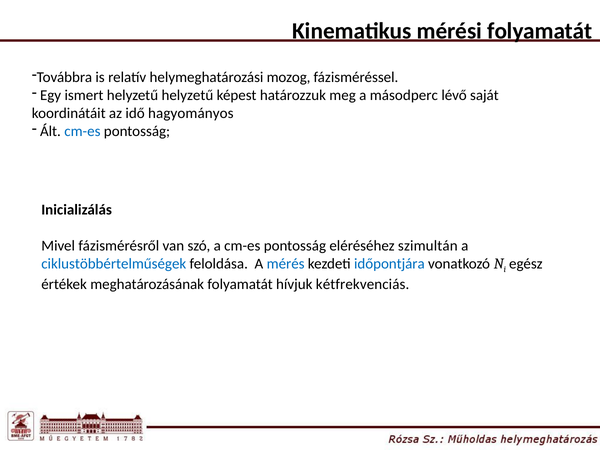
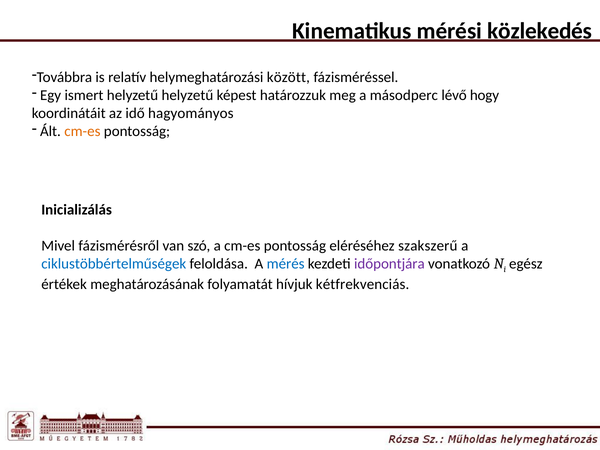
mérési folyamatát: folyamatát -> közlekedés
mozog: mozog -> között
saját: saját -> hogy
cm-es at (82, 131) colour: blue -> orange
szimultán: szimultán -> szakszerű
időpontjára colour: blue -> purple
